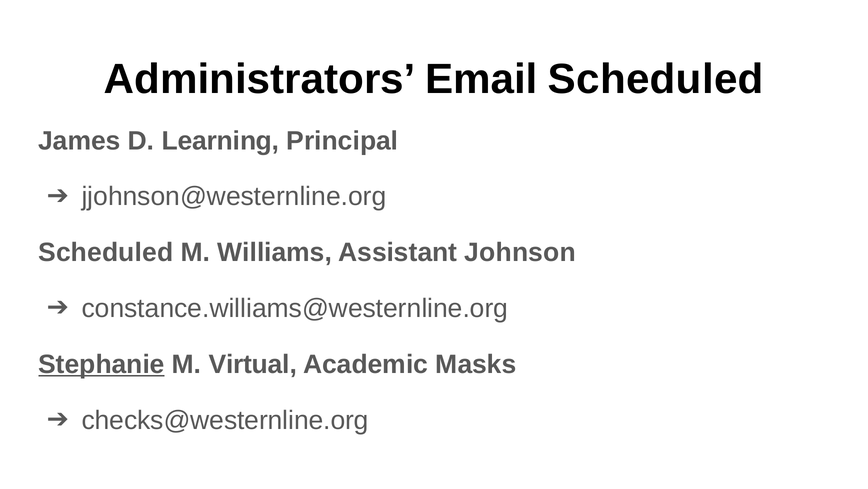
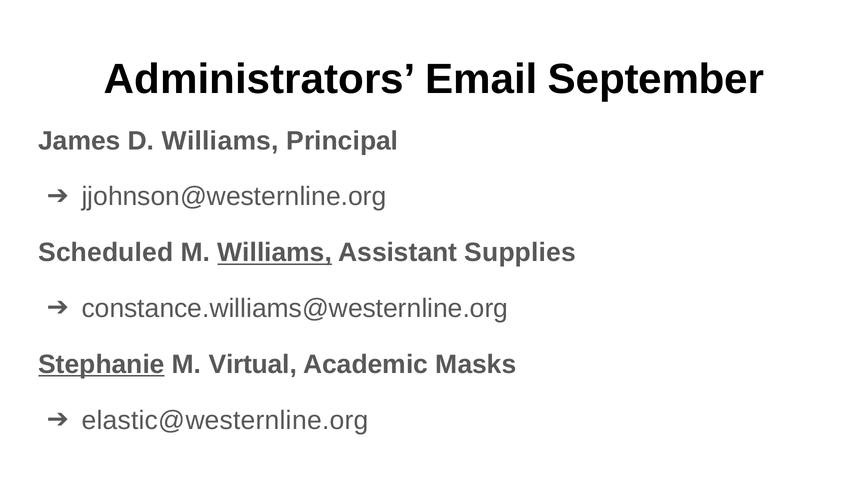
Email Scheduled: Scheduled -> September
D Learning: Learning -> Williams
Williams at (275, 252) underline: none -> present
Johnson: Johnson -> Supplies
checks@westernline.org: checks@westernline.org -> elastic@westernline.org
